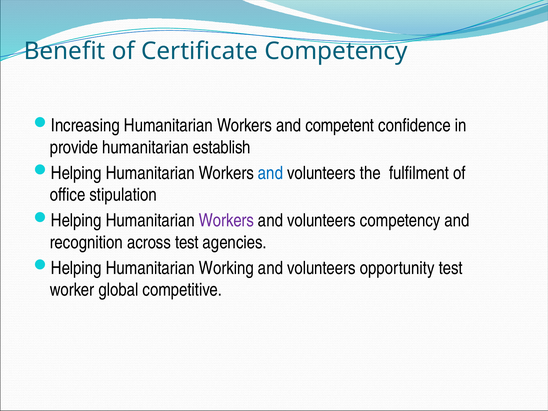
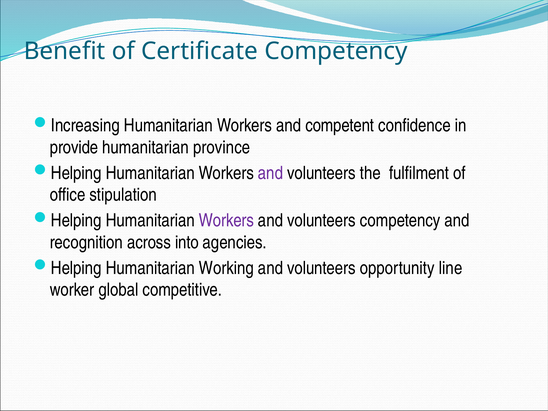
establish: establish -> province
and at (270, 173) colour: blue -> purple
across test: test -> into
opportunity test: test -> line
